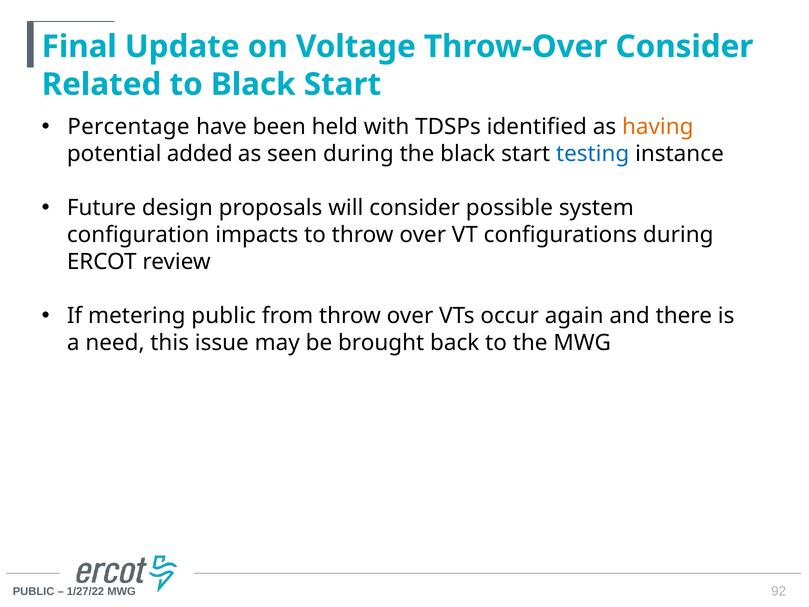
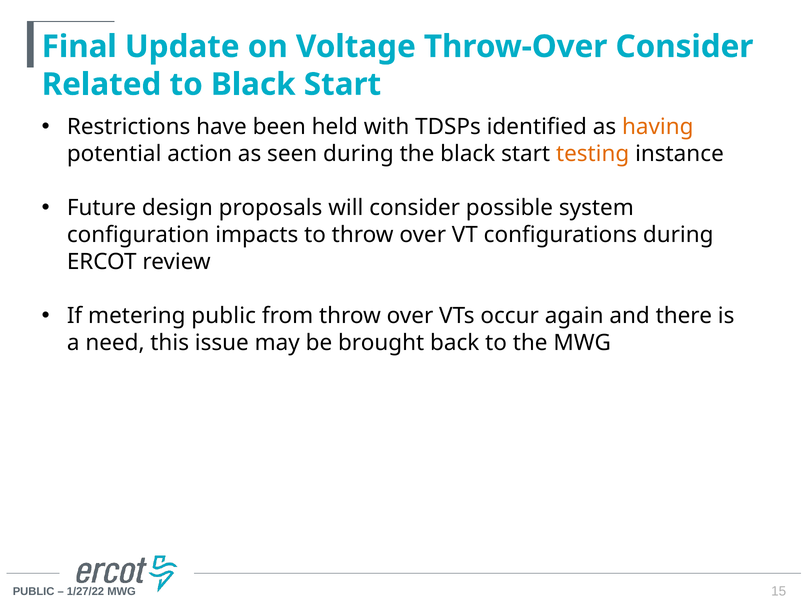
Percentage: Percentage -> Restrictions
added: added -> action
testing colour: blue -> orange
92: 92 -> 15
